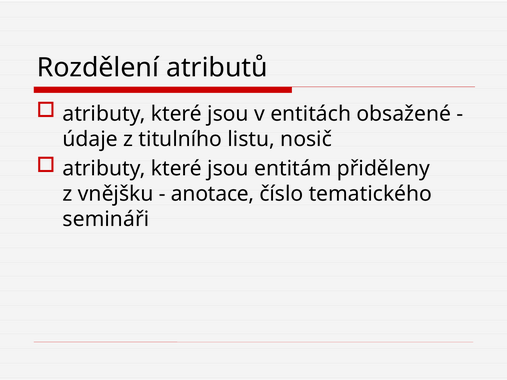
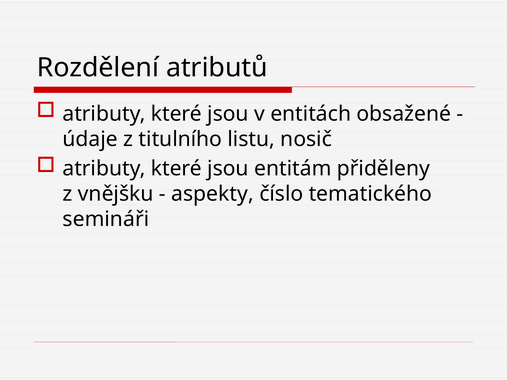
anotace: anotace -> aspekty
